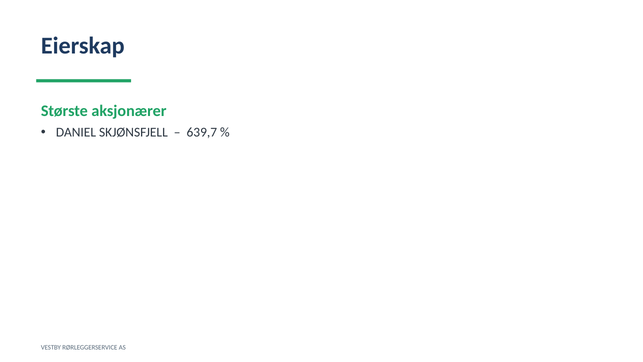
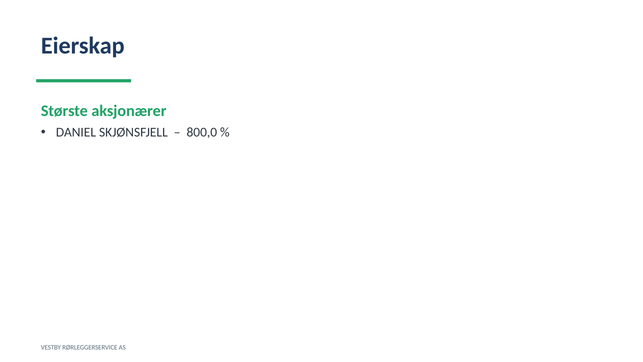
639,7: 639,7 -> 800,0
